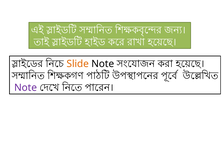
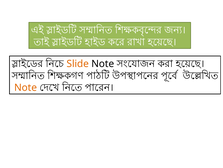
Note at (26, 87) colour: purple -> orange
